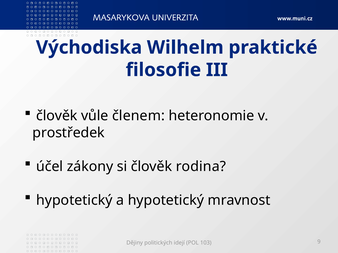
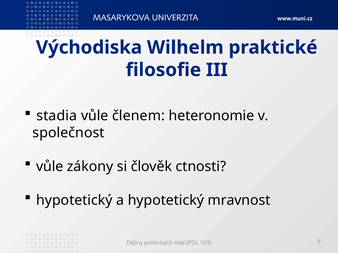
člověk at (57, 116): člověk -> stadia
prostředek: prostředek -> společnost
účel at (50, 167): účel -> vůle
rodina: rodina -> ctnosti
